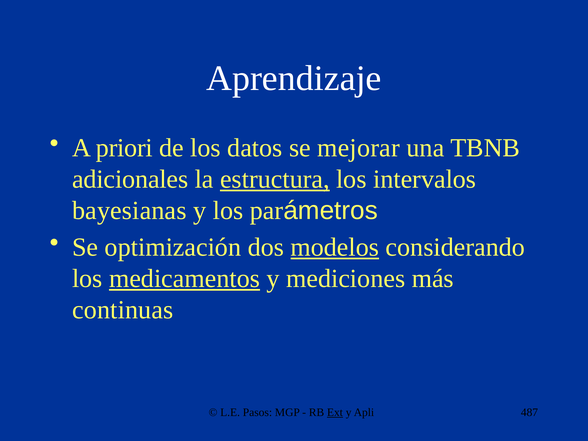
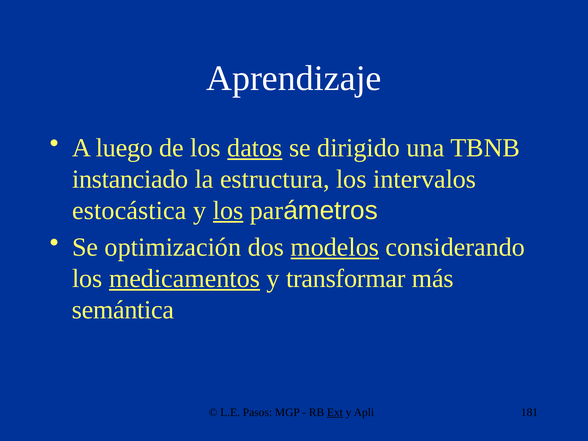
priori: priori -> luego
datos underline: none -> present
mejorar: mejorar -> dirigido
adicionales: adicionales -> instanciado
estructura underline: present -> none
bayesianas: bayesianas -> estocástica
los at (228, 211) underline: none -> present
mediciones: mediciones -> transformar
continuas: continuas -> semántica
487: 487 -> 181
